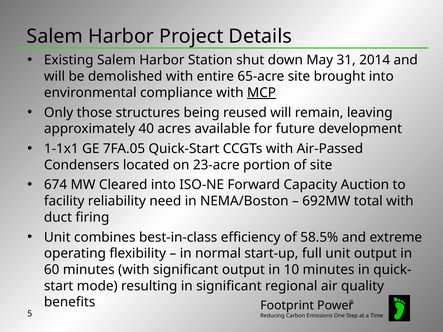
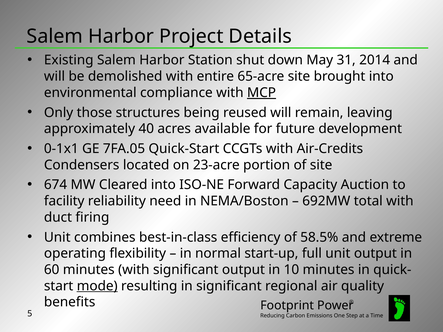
1-1x1: 1-1x1 -> 0-1x1
Air-Passed: Air-Passed -> Air-Credits
mode underline: none -> present
